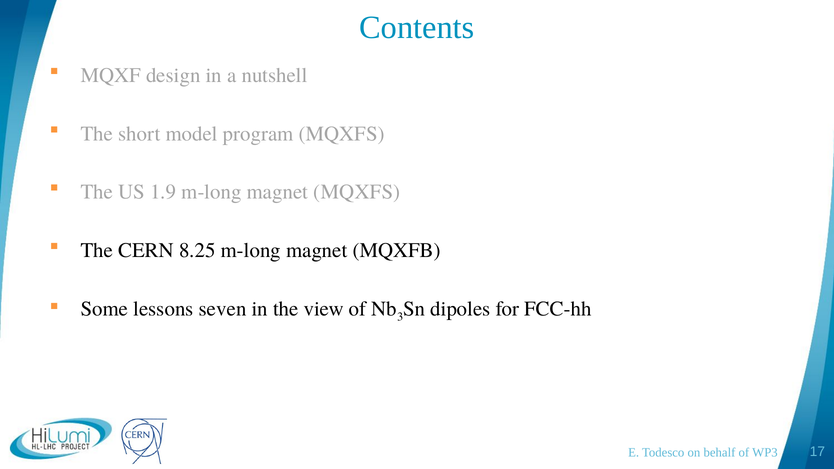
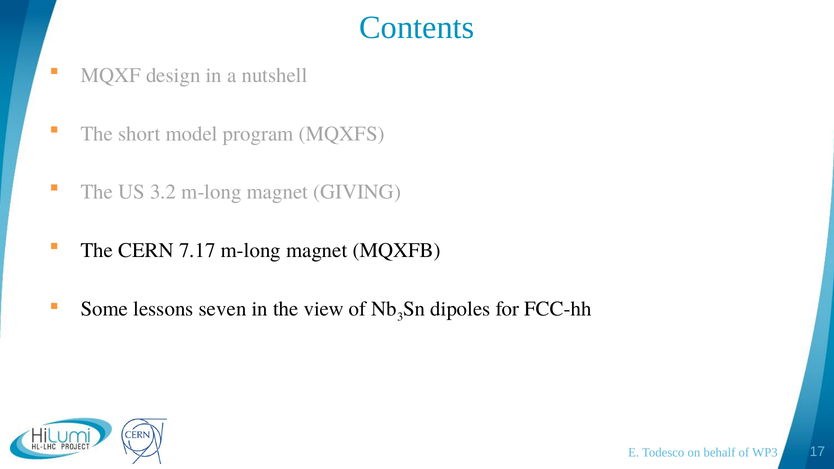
1.9: 1.9 -> 3.2
magnet MQXFS: MQXFS -> GIVING
8.25: 8.25 -> 7.17
